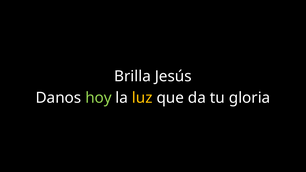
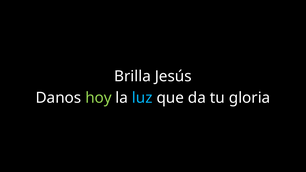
luz colour: yellow -> light blue
